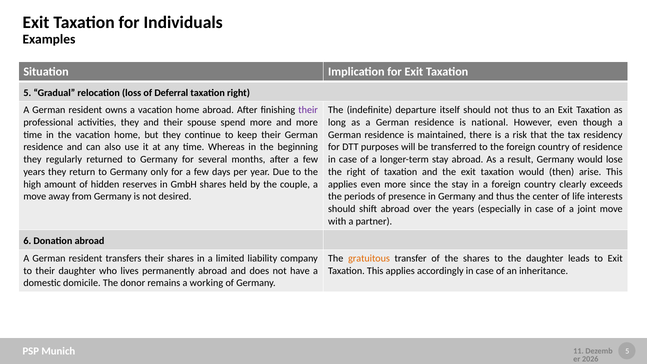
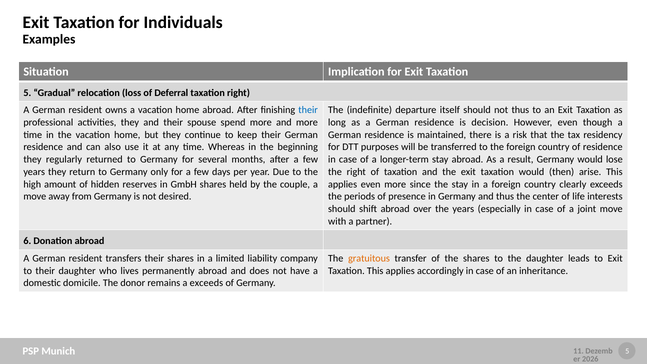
their at (308, 110) colour: purple -> blue
national: national -> decision
a working: working -> exceeds
